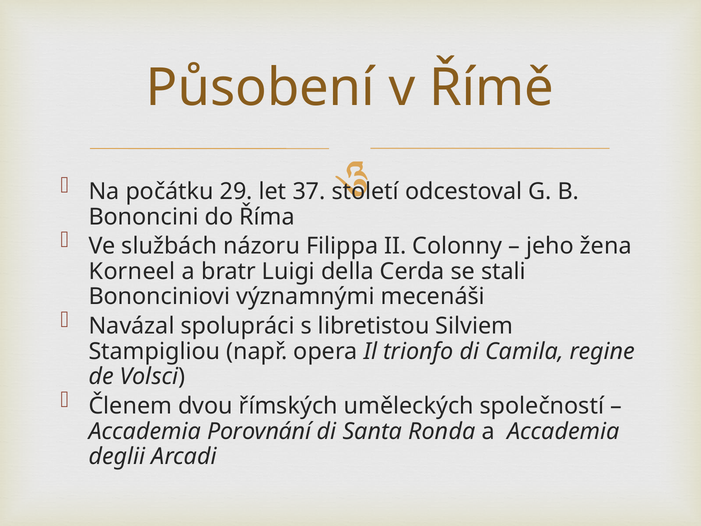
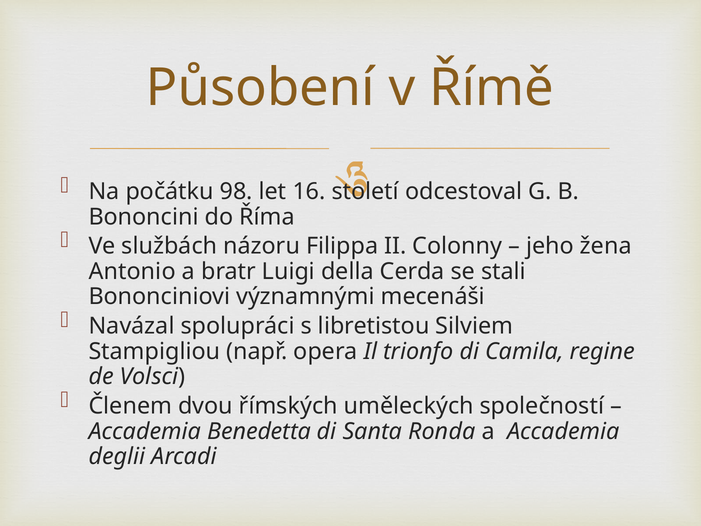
29: 29 -> 98
37: 37 -> 16
Korneel: Korneel -> Antonio
Porovnání: Porovnání -> Benedetta
